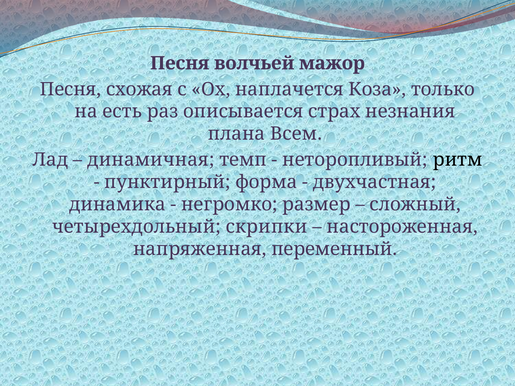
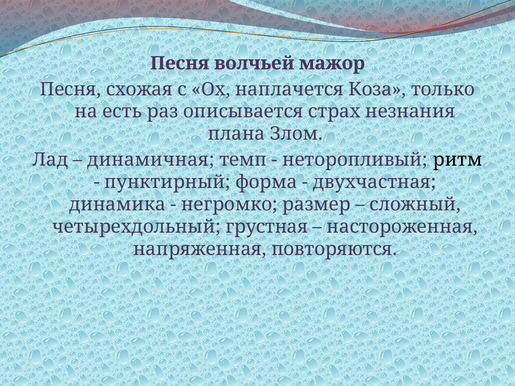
Всем: Всем -> Злом
скрипки: скрипки -> грустная
переменный: переменный -> повторяются
